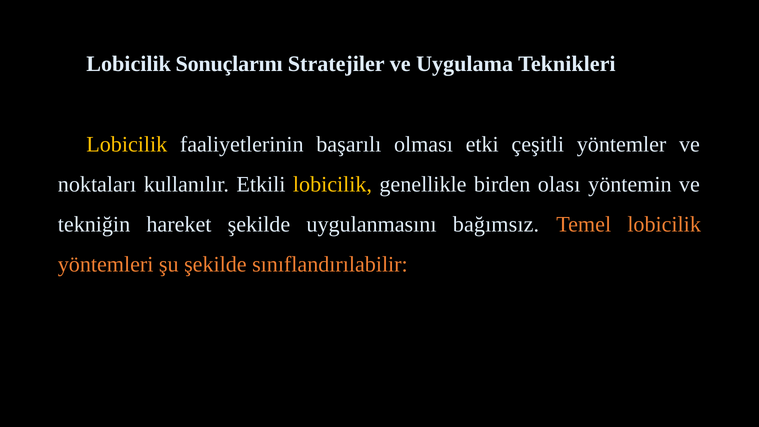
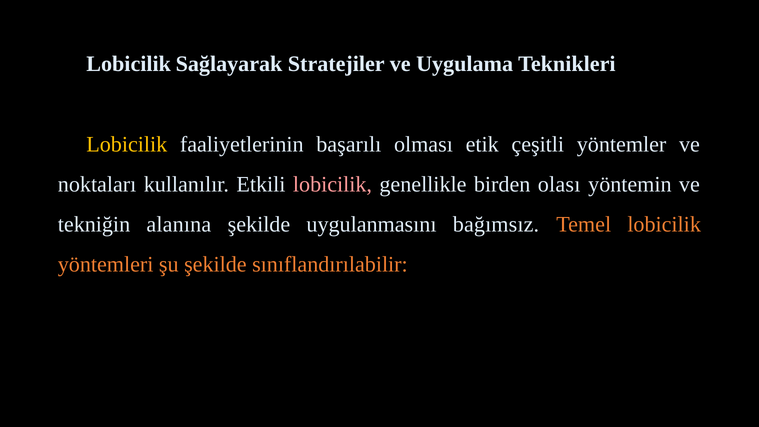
Sonuçlarını: Sonuçlarını -> Sağlayarak
etki: etki -> etik
lobicilik at (332, 184) colour: yellow -> pink
hareket: hareket -> alanına
